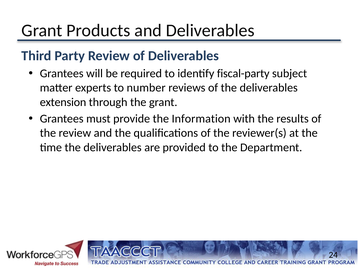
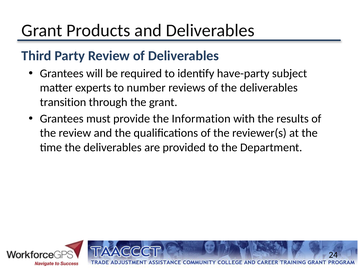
fiscal-party: fiscal-party -> have-party
extension: extension -> transition
